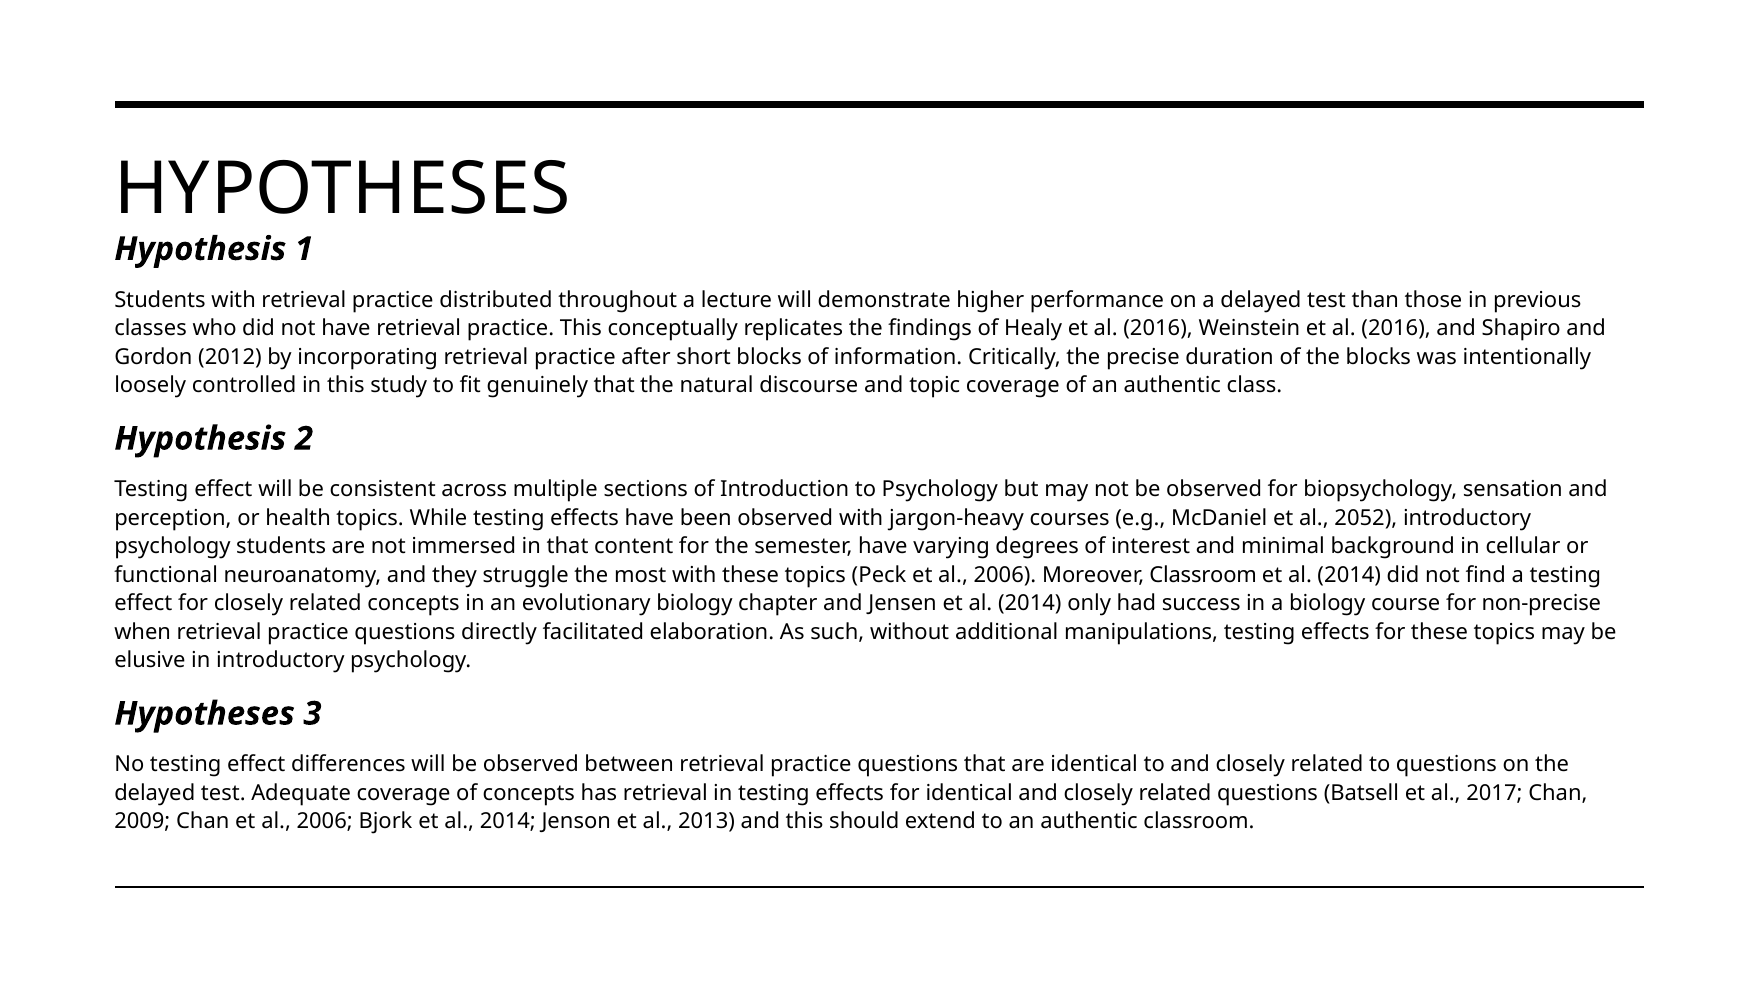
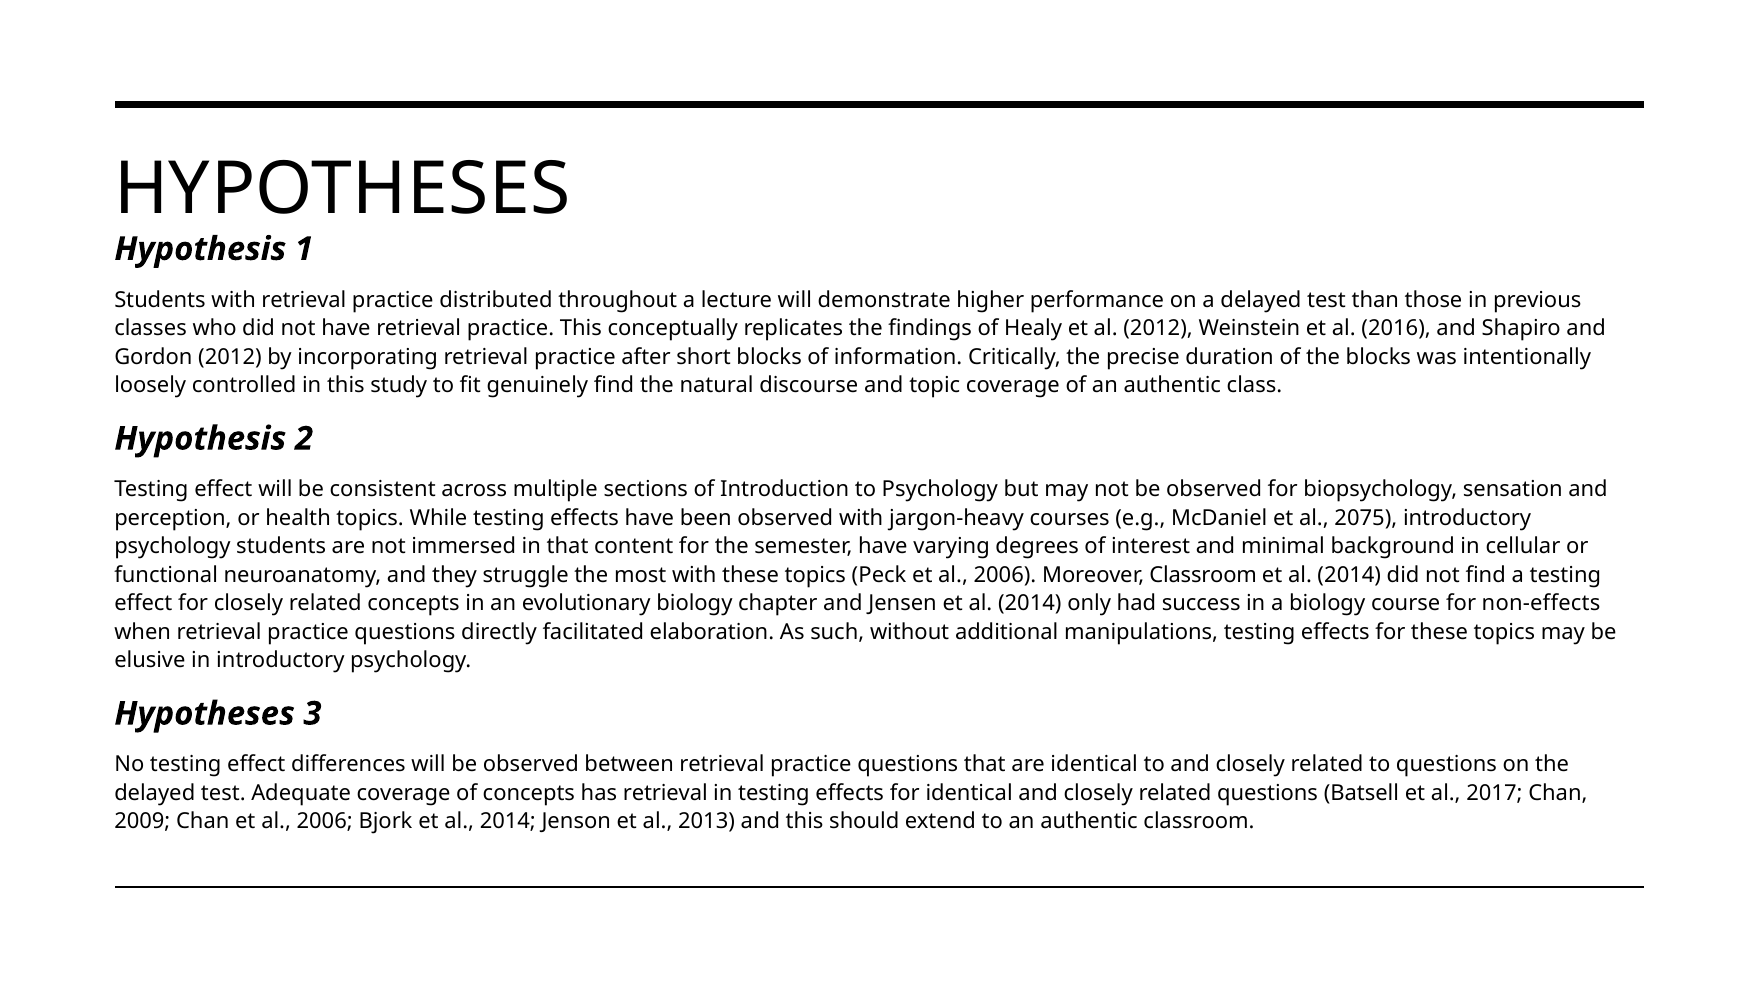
Healy et al 2016: 2016 -> 2012
genuinely that: that -> find
2052: 2052 -> 2075
non-precise: non-precise -> non-effects
